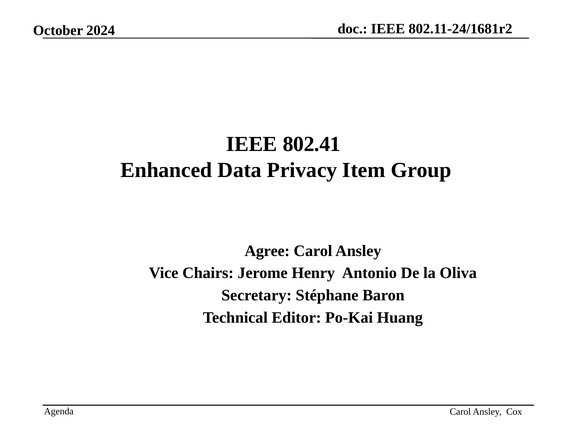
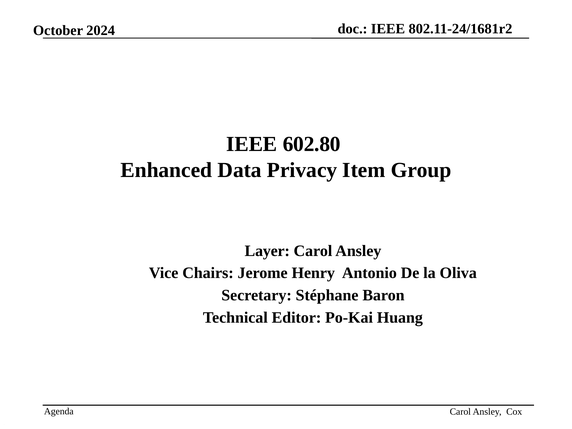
802.41: 802.41 -> 602.80
Agree: Agree -> Layer
